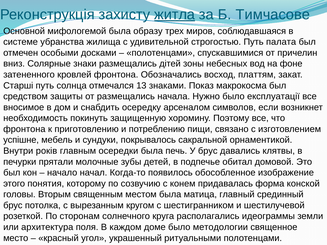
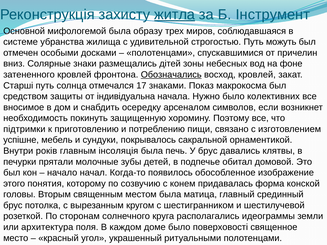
Тимчасове: Тимчасове -> Інструмент
палата: палата -> можуть
Обозначались underline: none -> present
восход платтям: платтям -> кровлей
13: 13 -> 17
от размещались: размещались -> індивідуальна
експлуатації: експлуатації -> колективних
фронтона at (24, 129): фронтона -> підтримки
осередки: осередки -> інсоляція
методологии: методологии -> поверховості
